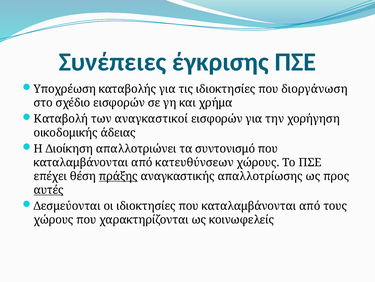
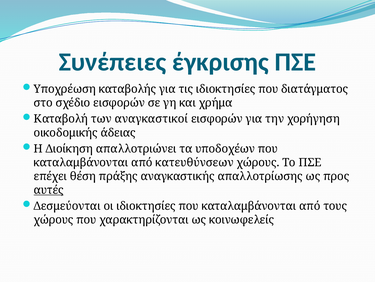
διοργάνωση: διοργάνωση -> διατάγματος
συντονισμό: συντονισμό -> υποδοχέων
πράξης underline: present -> none
